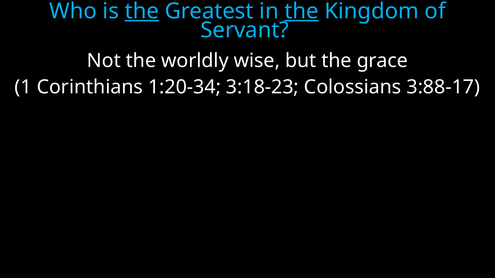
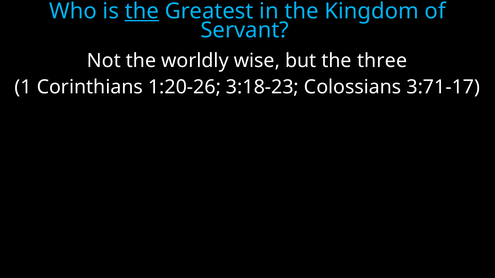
the at (302, 11) underline: present -> none
grace: grace -> three
1:20-34: 1:20-34 -> 1:20-26
3:88-17: 3:88-17 -> 3:71-17
